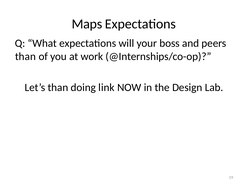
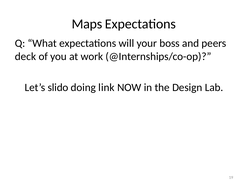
than at (25, 57): than -> deck
Let’s than: than -> slido
